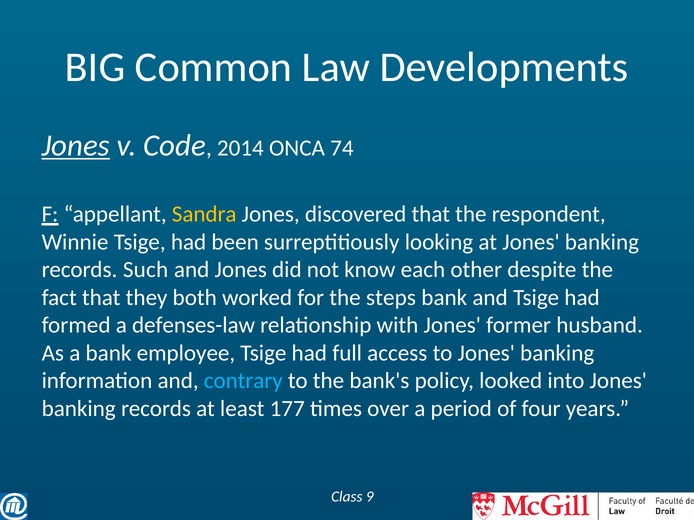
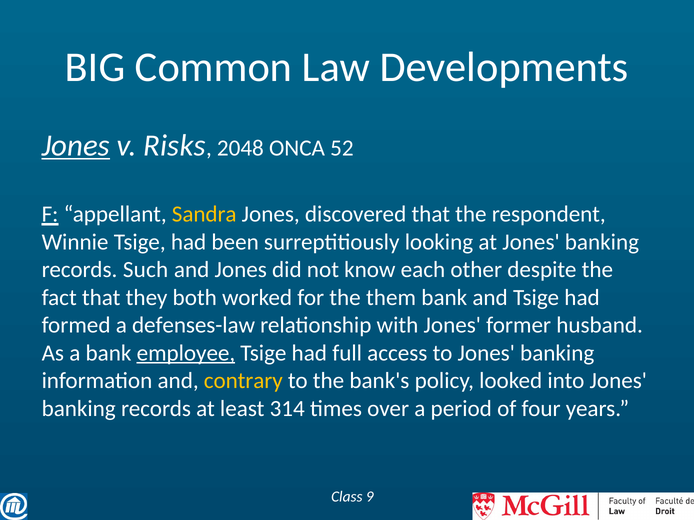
Code: Code -> Risks
2014: 2014 -> 2048
74: 74 -> 52
steps: steps -> them
employee underline: none -> present
contrary colour: light blue -> yellow
177: 177 -> 314
